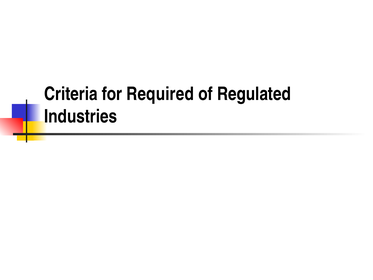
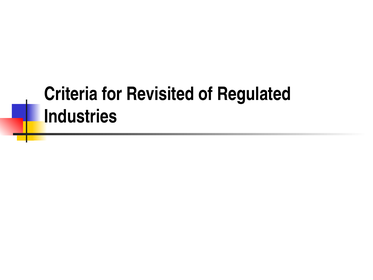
Required: Required -> Revisited
